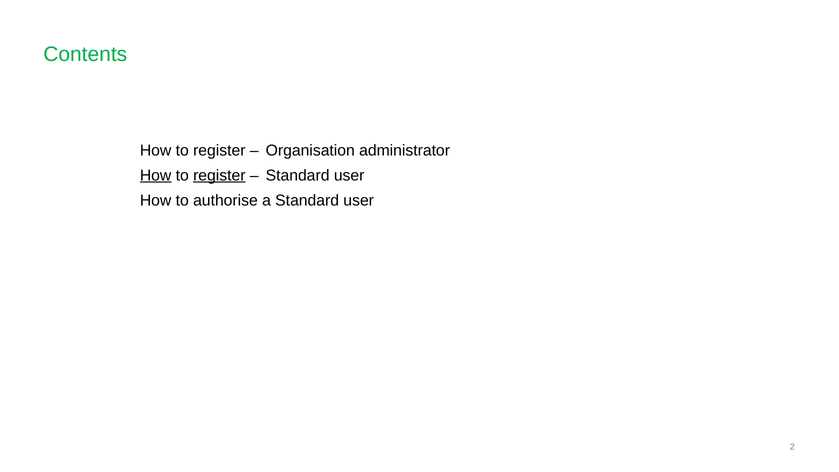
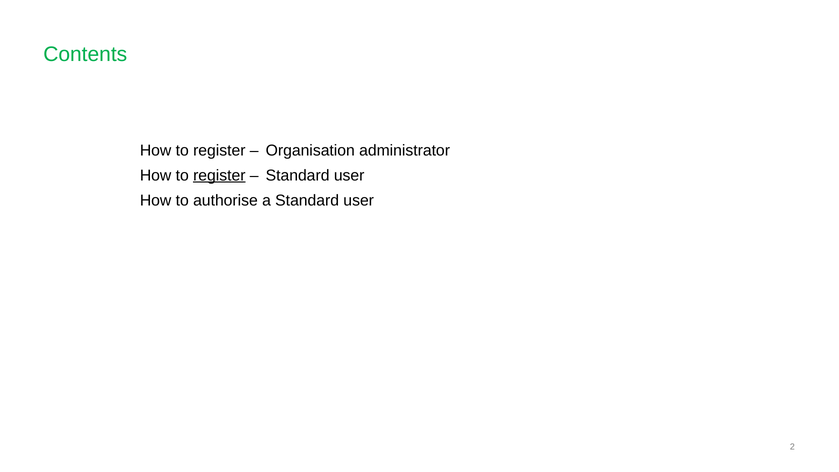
How at (156, 175) underline: present -> none
